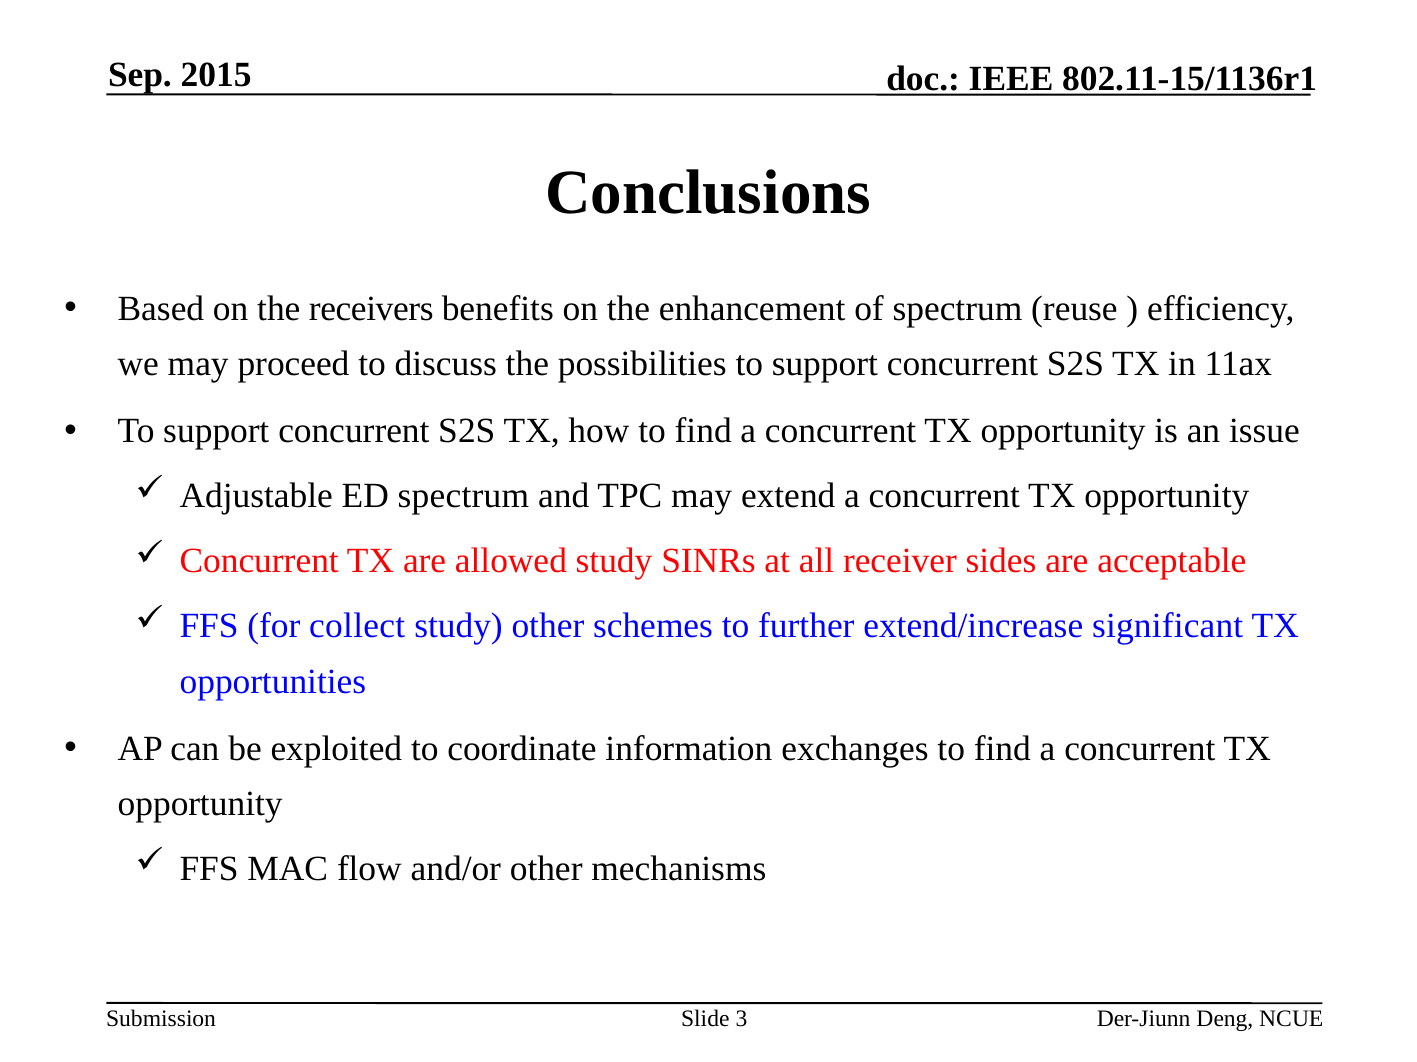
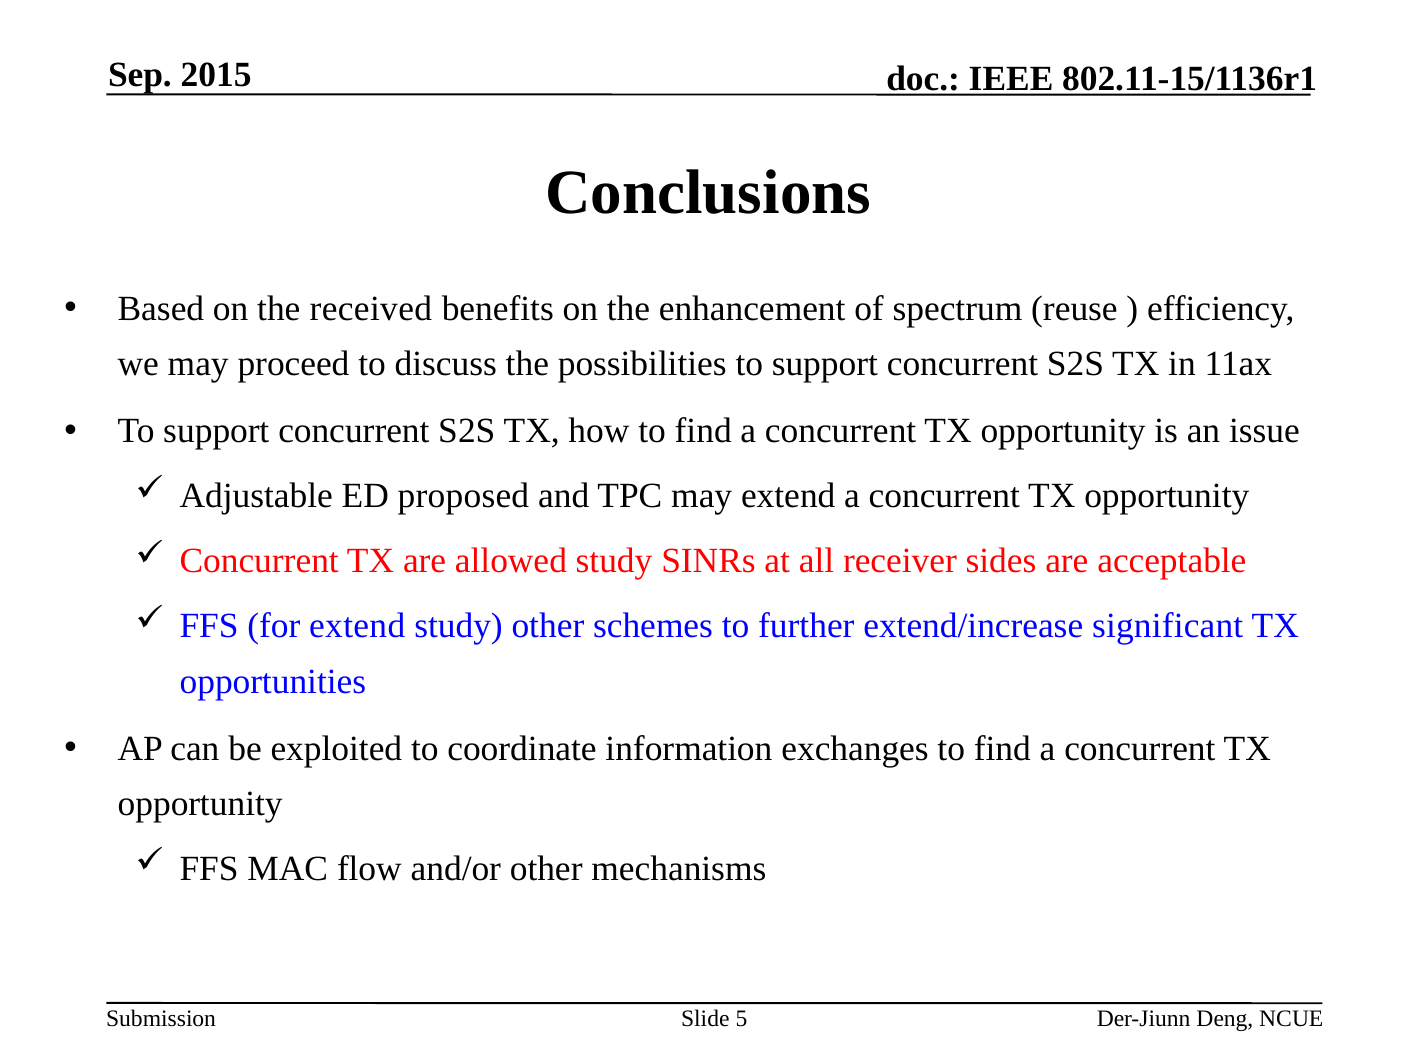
receivers: receivers -> received
ED spectrum: spectrum -> proposed
for collect: collect -> extend
3: 3 -> 5
